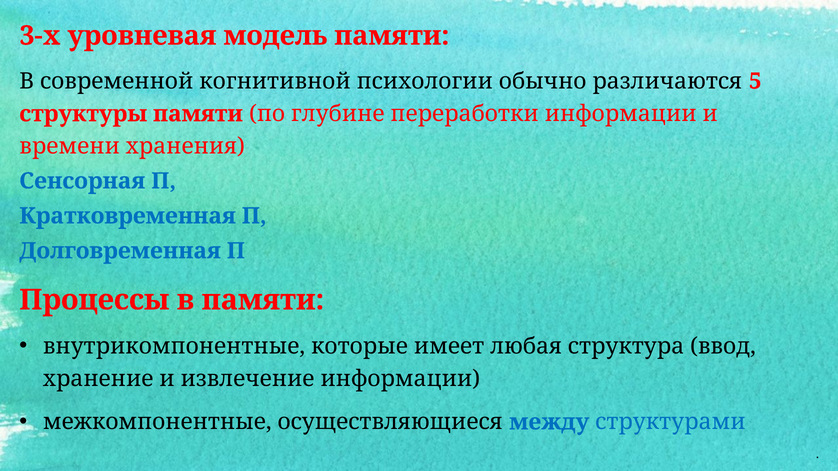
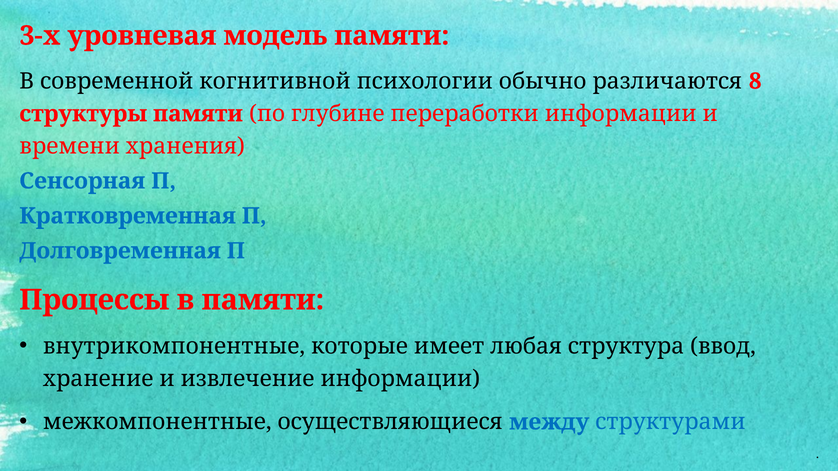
5: 5 -> 8
